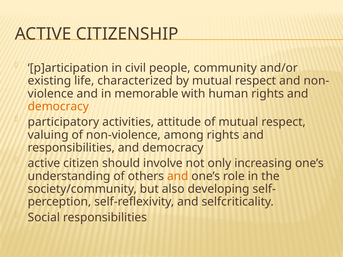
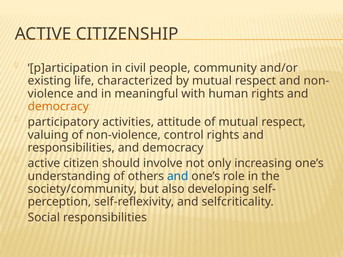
memorable: memorable -> meaningful
among: among -> control
and at (178, 176) colour: orange -> blue
